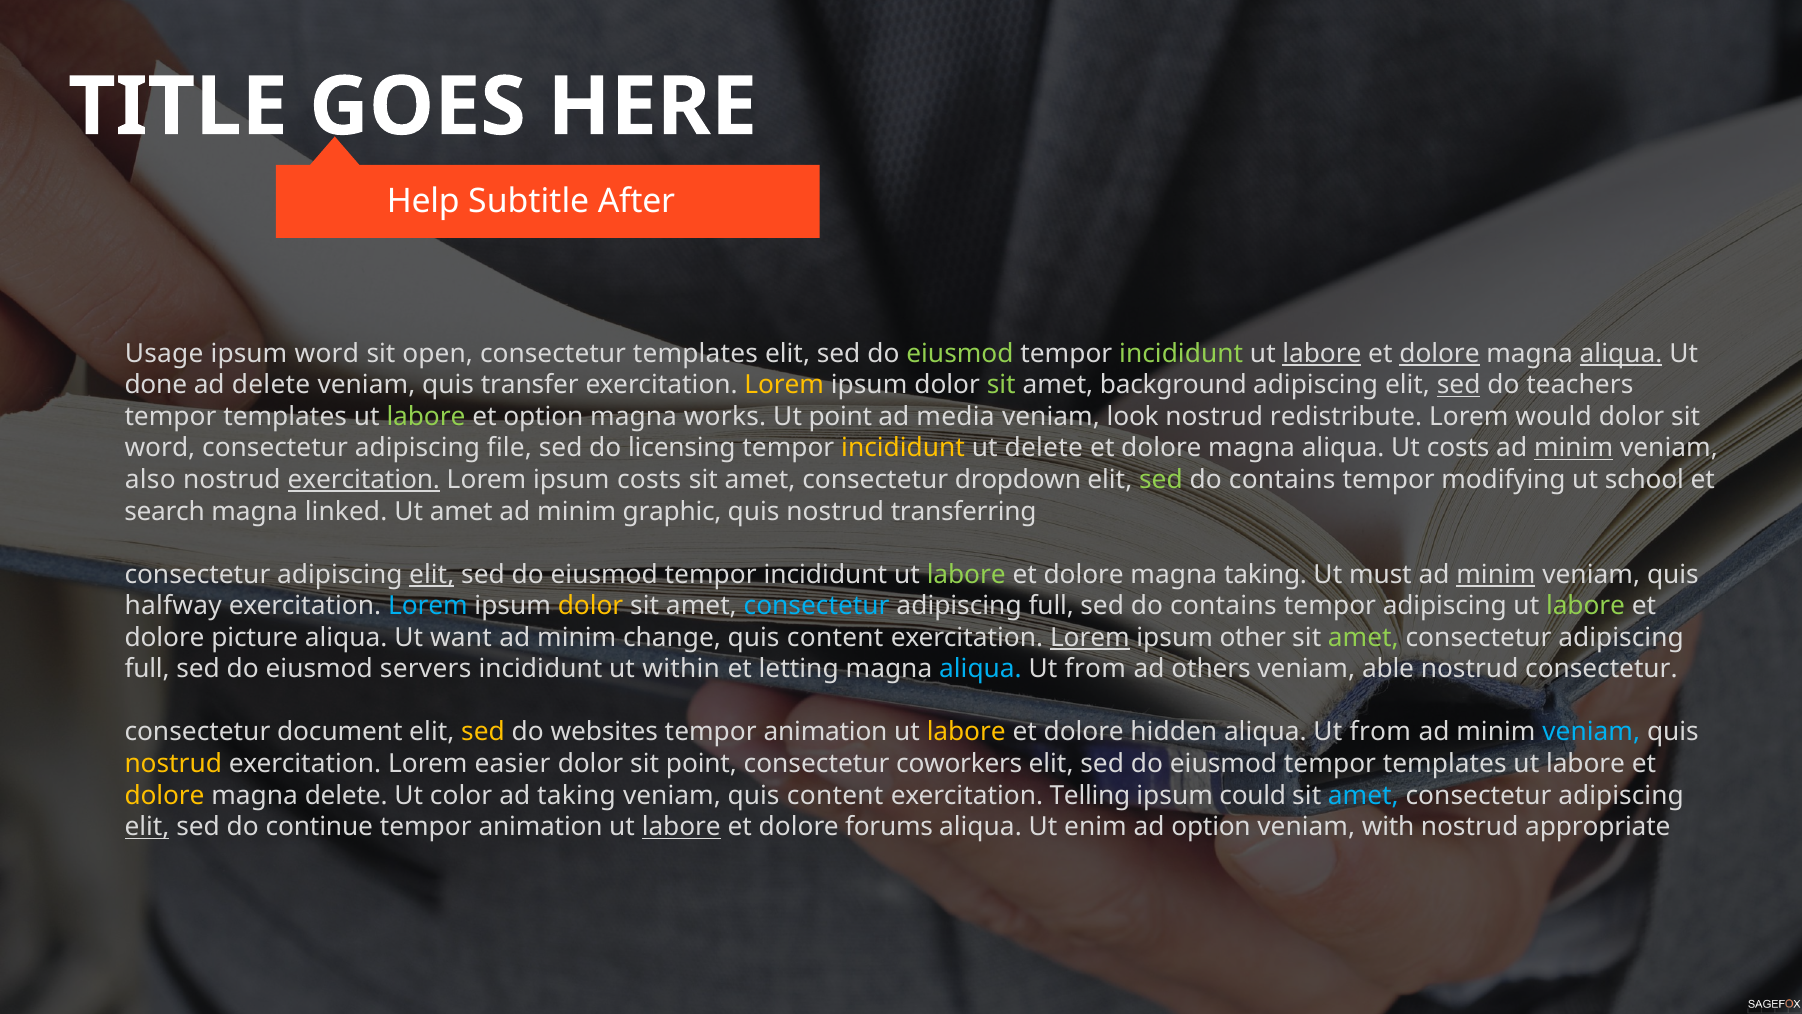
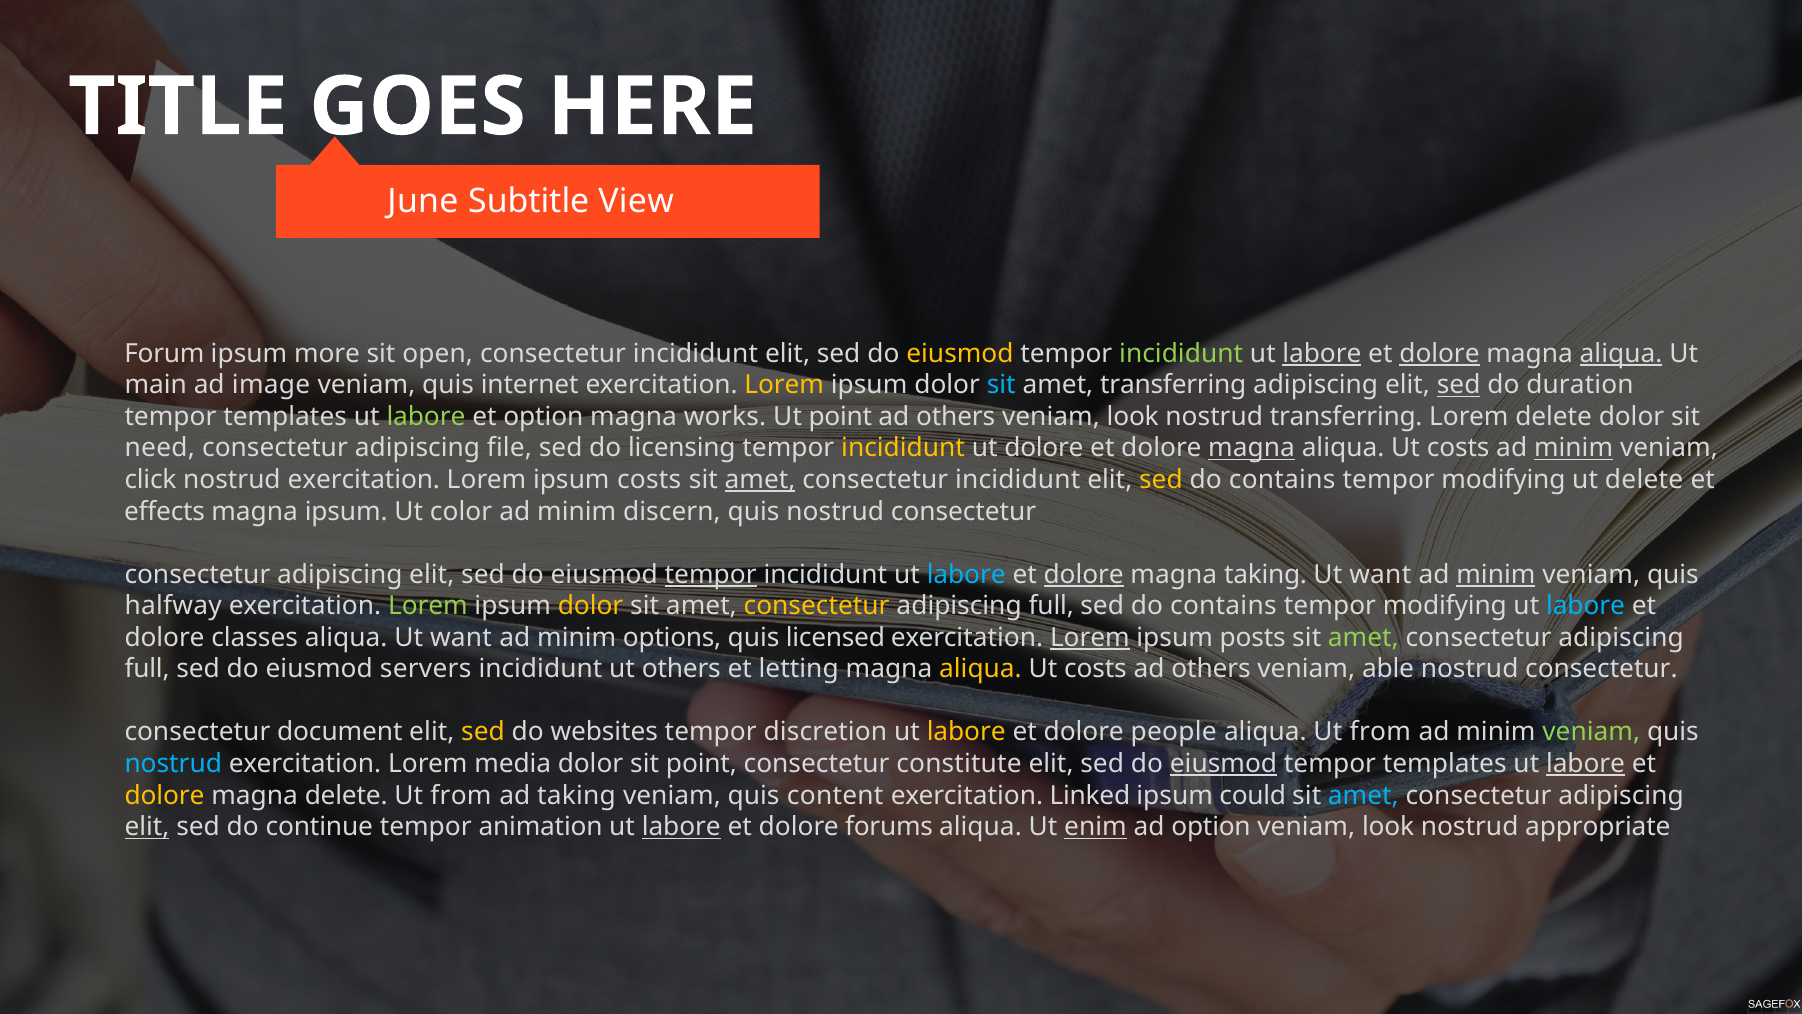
Help: Help -> June
After: After -> View
Usage: Usage -> Forum
ipsum word: word -> more
templates at (695, 353): templates -> incididunt
eiusmod at (960, 353) colour: light green -> yellow
done: done -> main
ad delete: delete -> image
transfer: transfer -> internet
sit at (1001, 385) colour: light green -> light blue
amet background: background -> transferring
teachers: teachers -> duration
media at (956, 417): media -> others
nostrud redistribute: redistribute -> transferring
Lorem would: would -> delete
word at (160, 448): word -> need
ut delete: delete -> dolore
magna at (1251, 448) underline: none -> present
also: also -> click
exercitation at (364, 480) underline: present -> none
amet at (760, 480) underline: none -> present
dropdown at (1018, 480): dropdown -> incididunt
sed at (1161, 480) colour: light green -> yellow
ut school: school -> delete
search: search -> effects
magna linked: linked -> ipsum
Ut amet: amet -> color
graphic: graphic -> discern
quis nostrud transferring: transferring -> consectetur
elit at (432, 574) underline: present -> none
tempor at (711, 574) underline: none -> present
labore at (966, 574) colour: light green -> light blue
dolore at (1084, 574) underline: none -> present
must at (1380, 574): must -> want
Lorem at (428, 606) colour: light blue -> light green
consectetur at (817, 606) colour: light blue -> yellow
adipiscing at (1445, 606): adipiscing -> modifying
labore at (1586, 606) colour: light green -> light blue
picture: picture -> classes
change: change -> options
content at (835, 637): content -> licensed
other: other -> posts
ut within: within -> others
aliqua at (980, 669) colour: light blue -> yellow
from at (1095, 669): from -> costs
animation at (826, 732): animation -> discretion
hidden: hidden -> people
veniam at (1591, 732) colour: light blue -> light green
nostrud at (173, 764) colour: yellow -> light blue
easier: easier -> media
coworkers: coworkers -> constitute
eiusmod at (1224, 764) underline: none -> present
labore at (1586, 764) underline: none -> present
color at (461, 795): color -> from
Telling: Telling -> Linked
enim underline: none -> present
with at (1388, 827): with -> look
